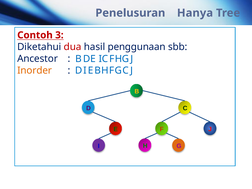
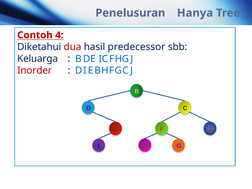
3: 3 -> 4
penggunaan: penggunaan -> predecessor
Ancestor: Ancestor -> Keluarga
Inorder colour: orange -> red
